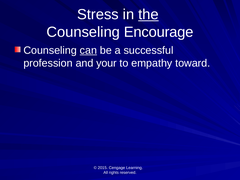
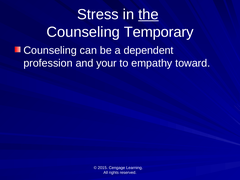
Encourage: Encourage -> Temporary
can underline: present -> none
successful: successful -> dependent
